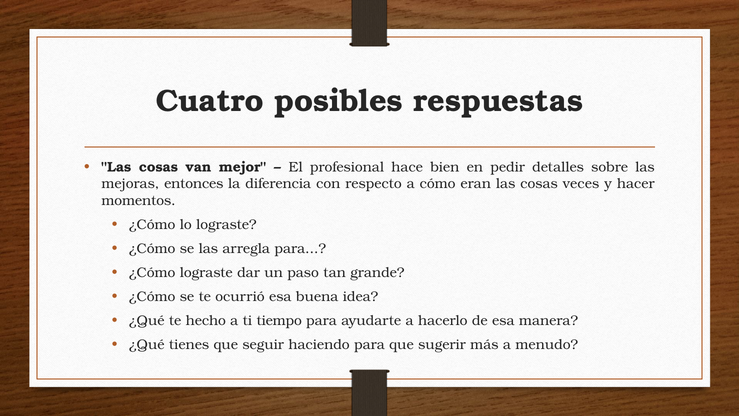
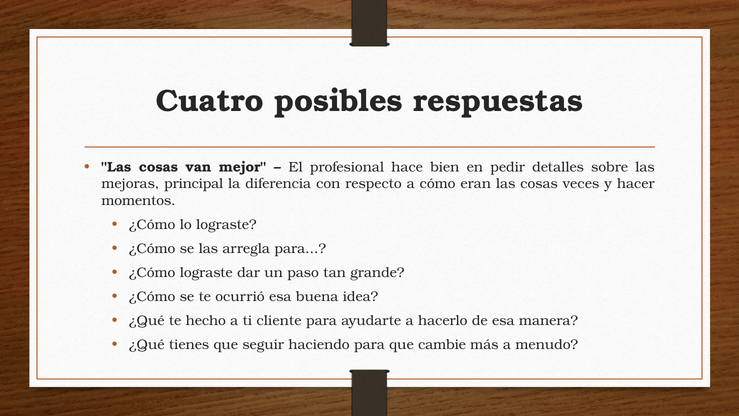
entonces: entonces -> principal
tiempo: tiempo -> cliente
sugerir: sugerir -> cambie
